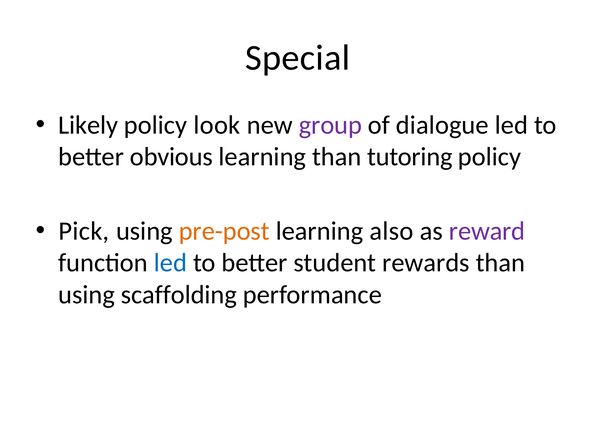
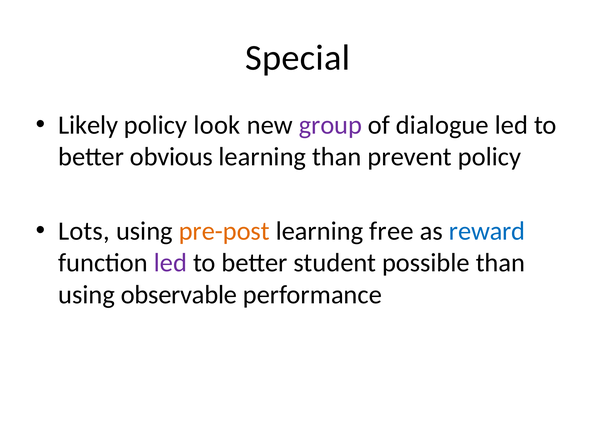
tutoring: tutoring -> prevent
Pick: Pick -> Lots
also: also -> free
reward colour: purple -> blue
led at (170, 263) colour: blue -> purple
rewards: rewards -> possible
scaffolding: scaffolding -> observable
